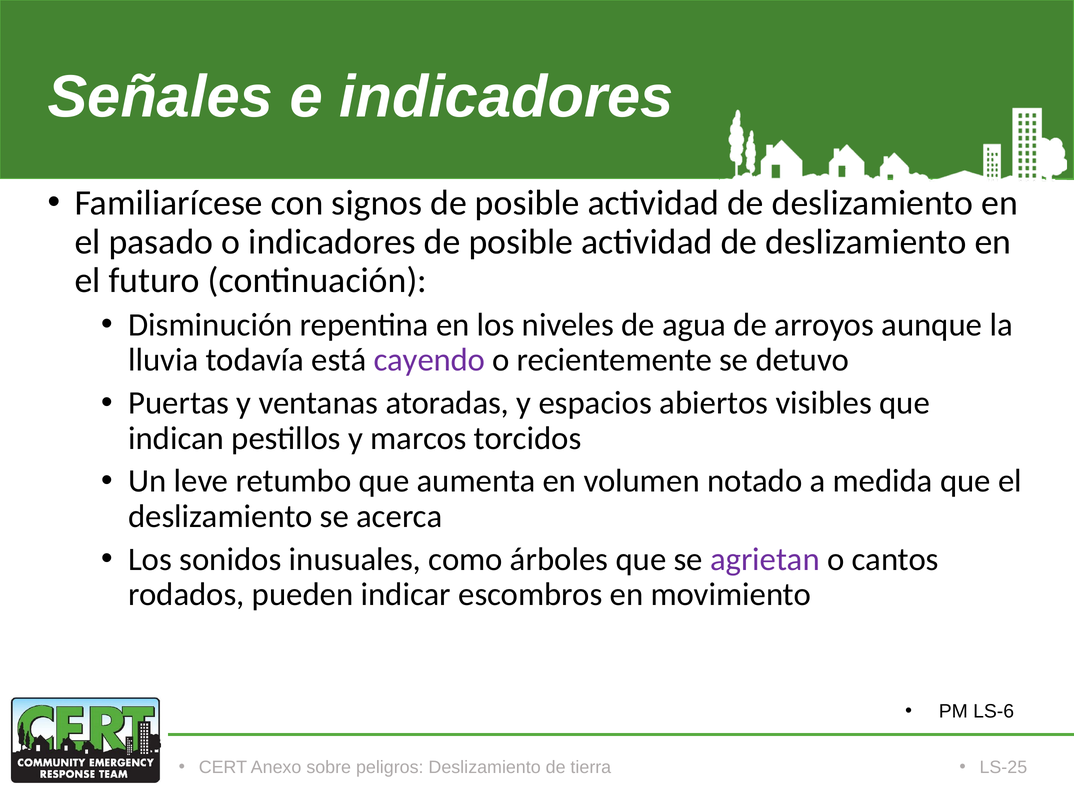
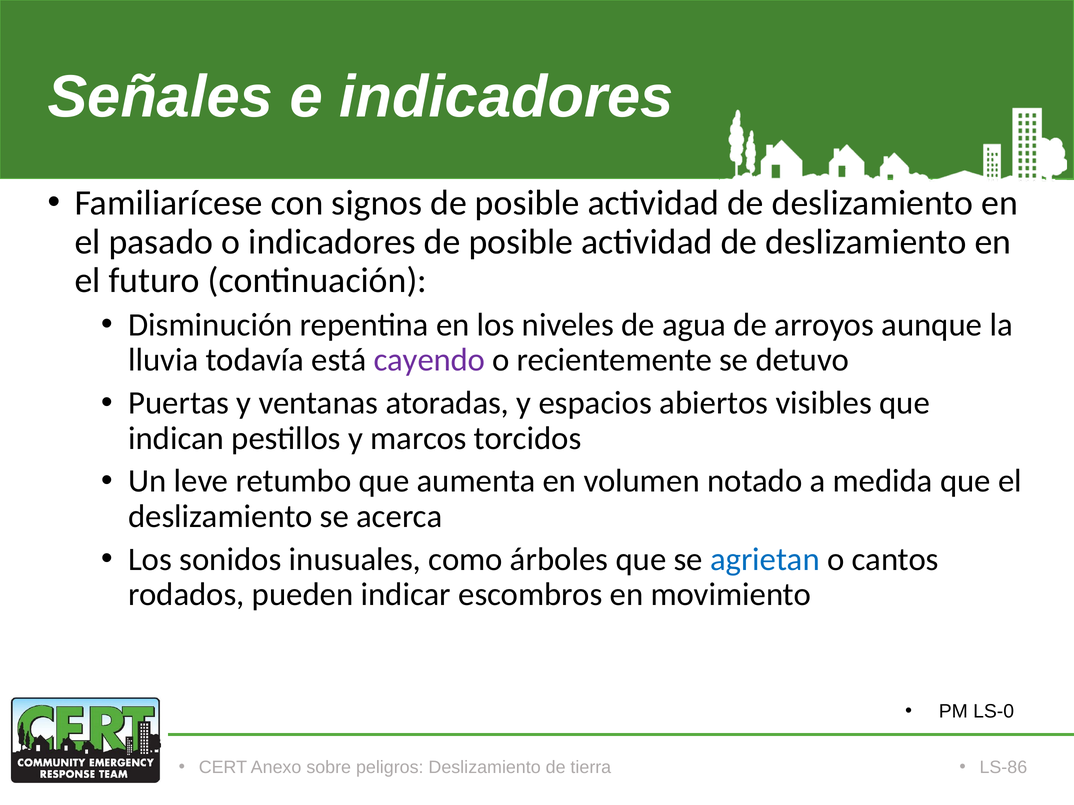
agrietan colour: purple -> blue
LS-6: LS-6 -> LS-0
LS-25: LS-25 -> LS-86
